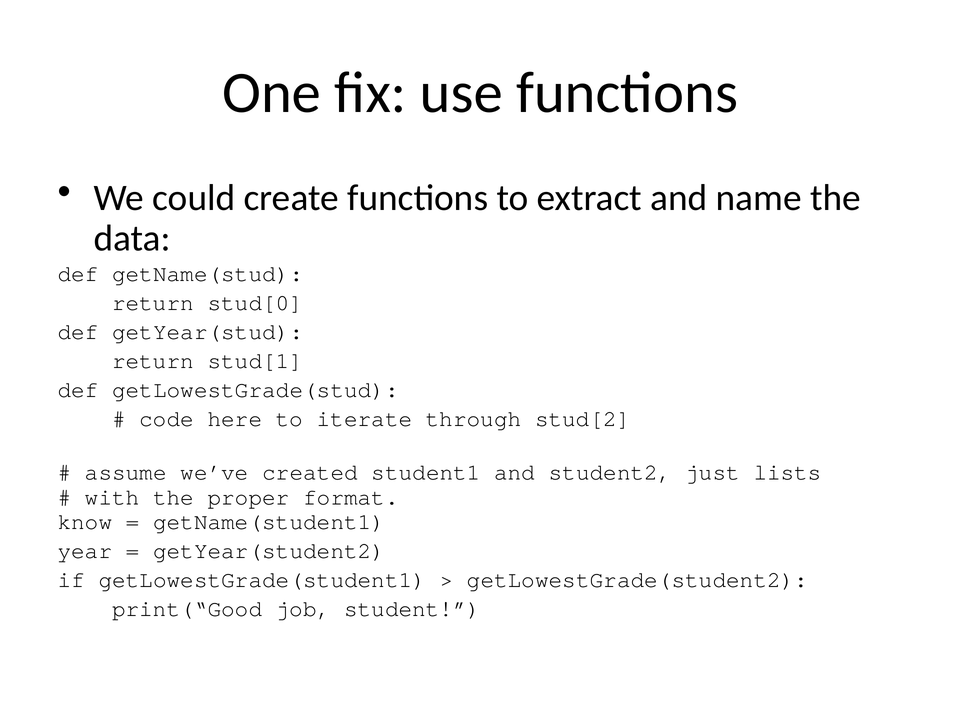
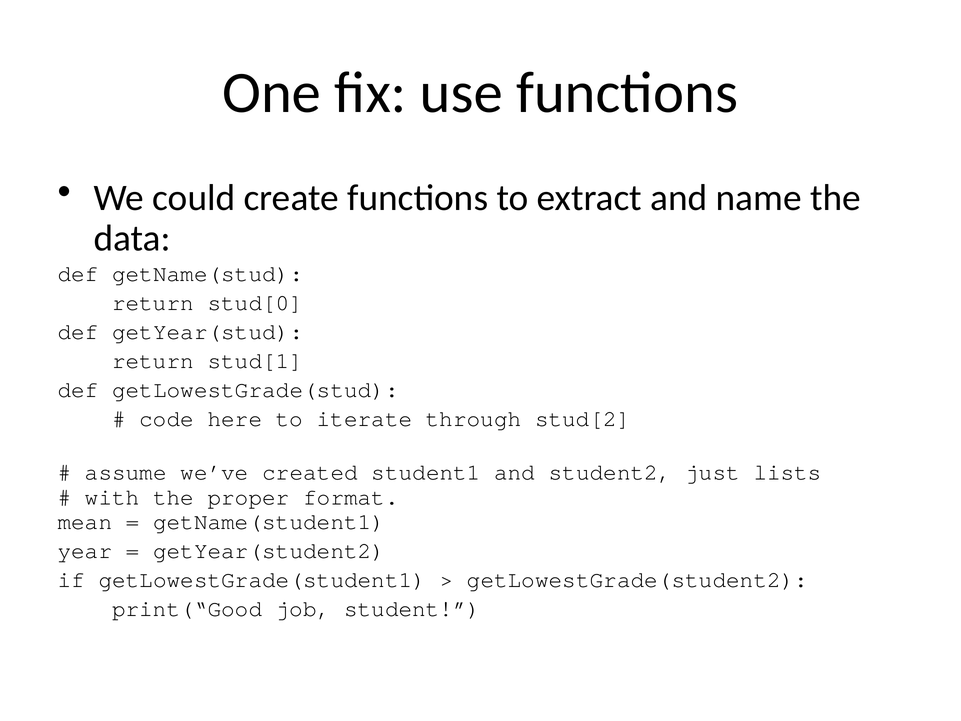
know: know -> mean
